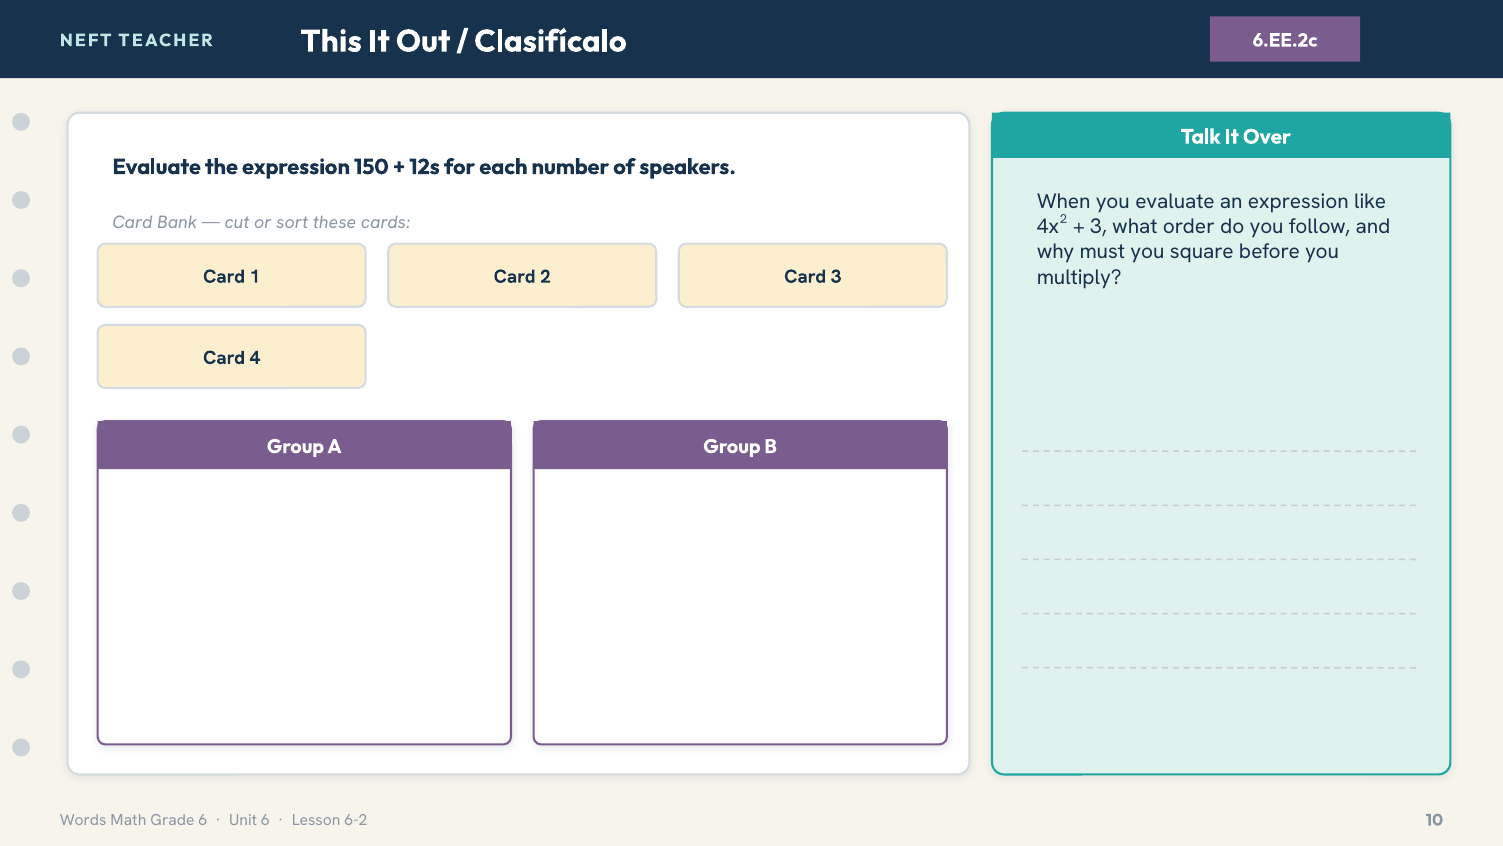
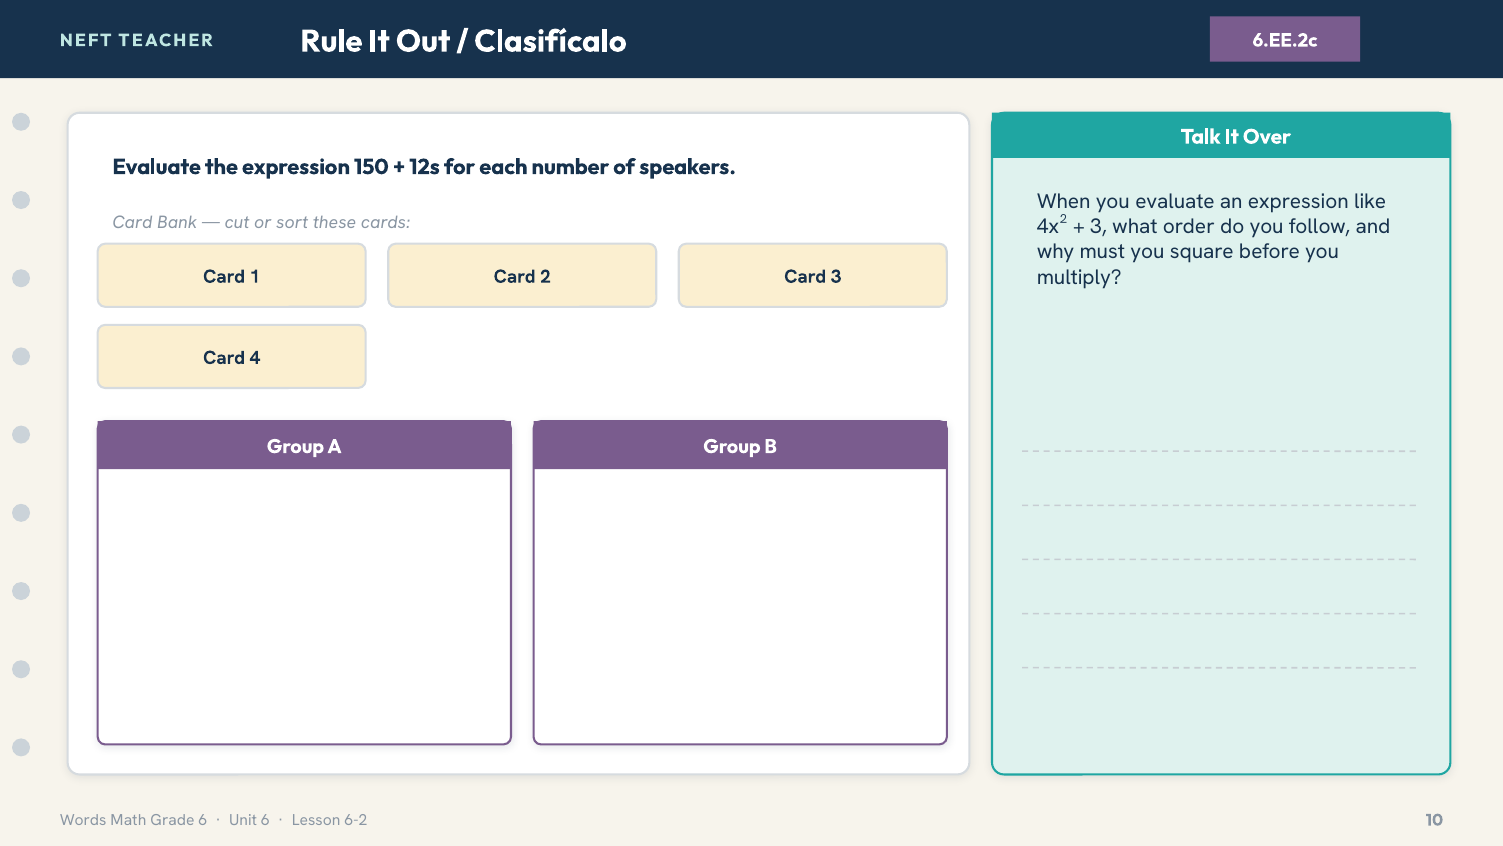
This: This -> Rule
